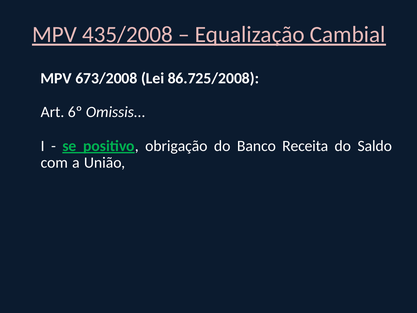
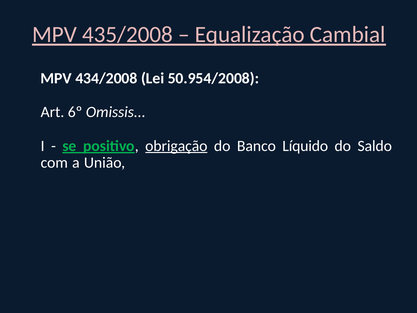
673/2008: 673/2008 -> 434/2008
86.725/2008: 86.725/2008 -> 50.954/2008
obrigação underline: none -> present
Receita: Receita -> Líquido
